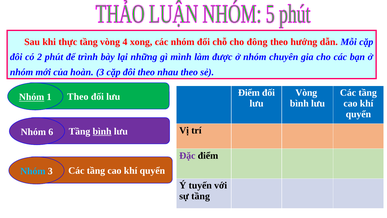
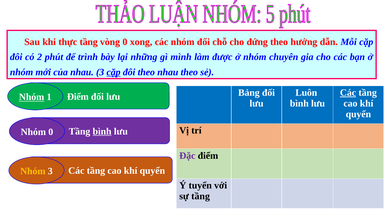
vòng 4: 4 -> 0
đông: đông -> đứng
của hoàn: hoàn -> nhau
cặp at (114, 72) underline: none -> present
Điểm at (249, 93): Điểm -> Bảng
Vòng at (306, 93): Vòng -> Luôn
Các at (348, 93) underline: none -> present
Theo at (78, 96): Theo -> Điểm
Nhóm 6: 6 -> 0
Nhóm at (33, 171) colour: light blue -> yellow
